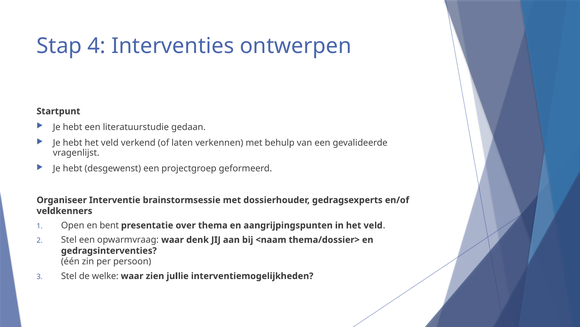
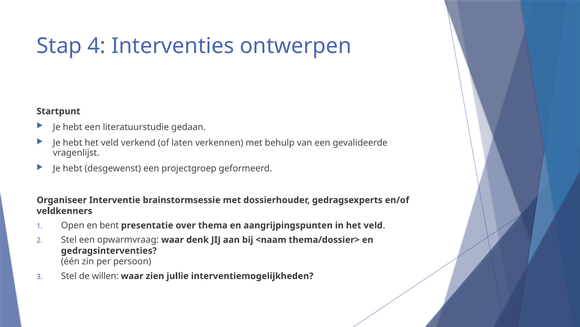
welke: welke -> willen
